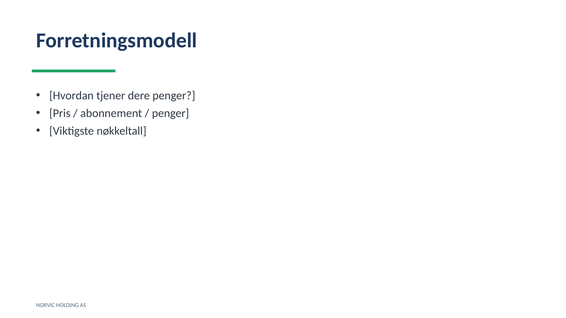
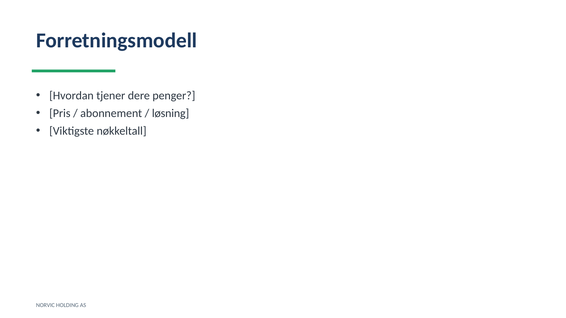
penger at (171, 114): penger -> løsning
